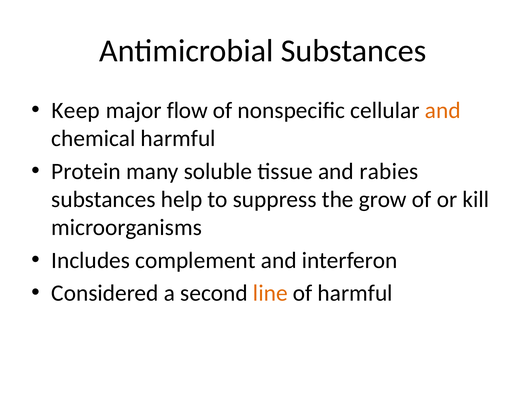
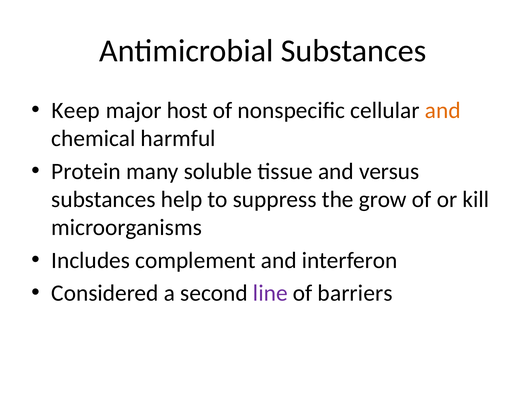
flow: flow -> host
rabies: rabies -> versus
line colour: orange -> purple
of harmful: harmful -> barriers
